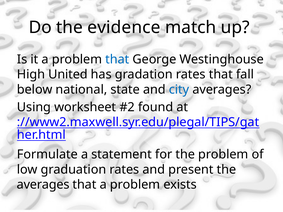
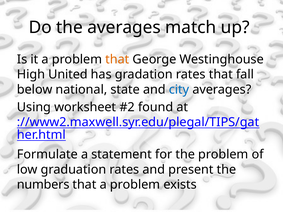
the evidence: evidence -> averages
that at (117, 59) colour: blue -> orange
averages at (43, 185): averages -> numbers
